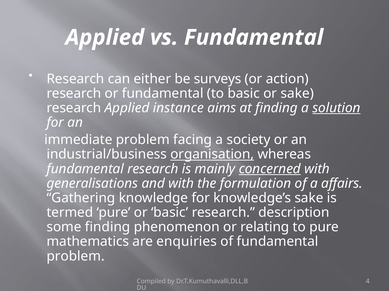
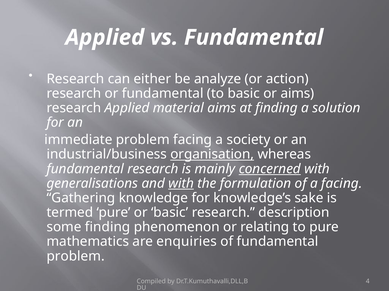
surveys: surveys -> analyze
or sake: sake -> aims
instance: instance -> material
solution underline: present -> none
with at (181, 184) underline: none -> present
a affairs: affairs -> facing
